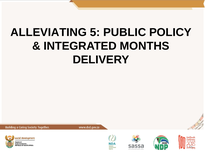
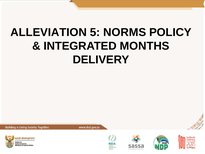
ALLEVIATING: ALLEVIATING -> ALLEVIATION
PUBLIC: PUBLIC -> NORMS
